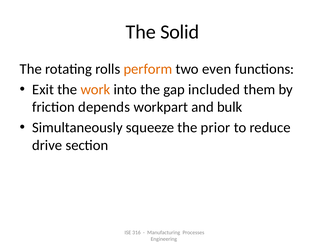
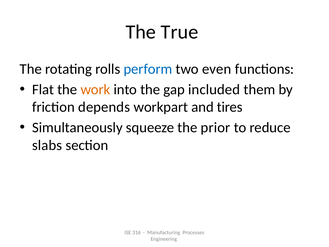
Solid: Solid -> True
perform colour: orange -> blue
Exit: Exit -> Flat
bulk: bulk -> tires
drive: drive -> slabs
